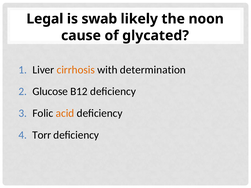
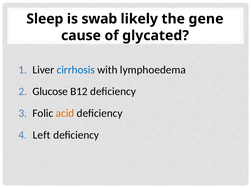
Legal: Legal -> Sleep
noon: noon -> gene
cirrhosis colour: orange -> blue
determination: determination -> lymphoedema
Torr: Torr -> Left
